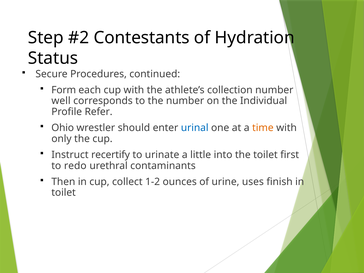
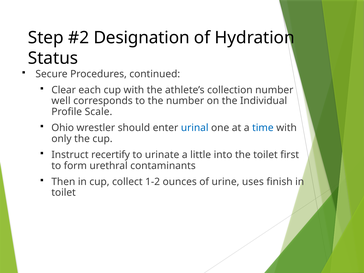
Contestants: Contestants -> Designation
Form: Form -> Clear
Refer: Refer -> Scale
time colour: orange -> blue
redo: redo -> form
